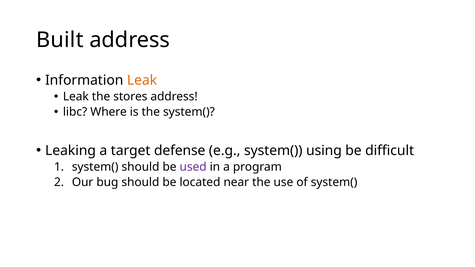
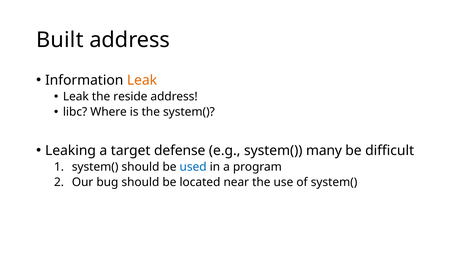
stores: stores -> reside
using: using -> many
used colour: purple -> blue
